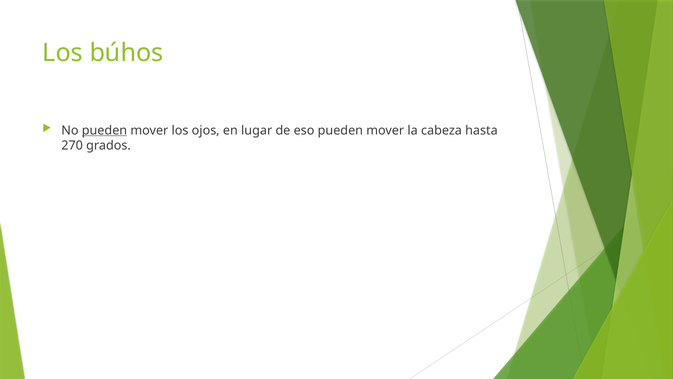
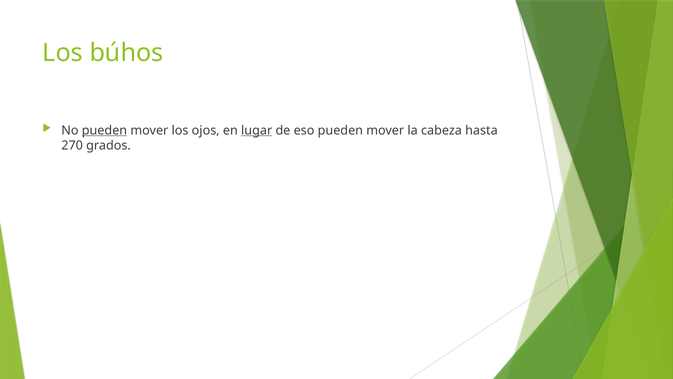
lugar underline: none -> present
